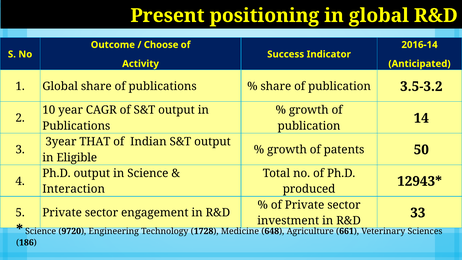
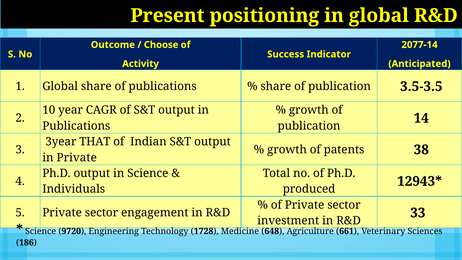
2016-14: 2016-14 -> 2077-14
3.5-3.2: 3.5-3.2 -> 3.5-3.5
50: 50 -> 38
in Eligible: Eligible -> Private
Interaction: Interaction -> Individuals
